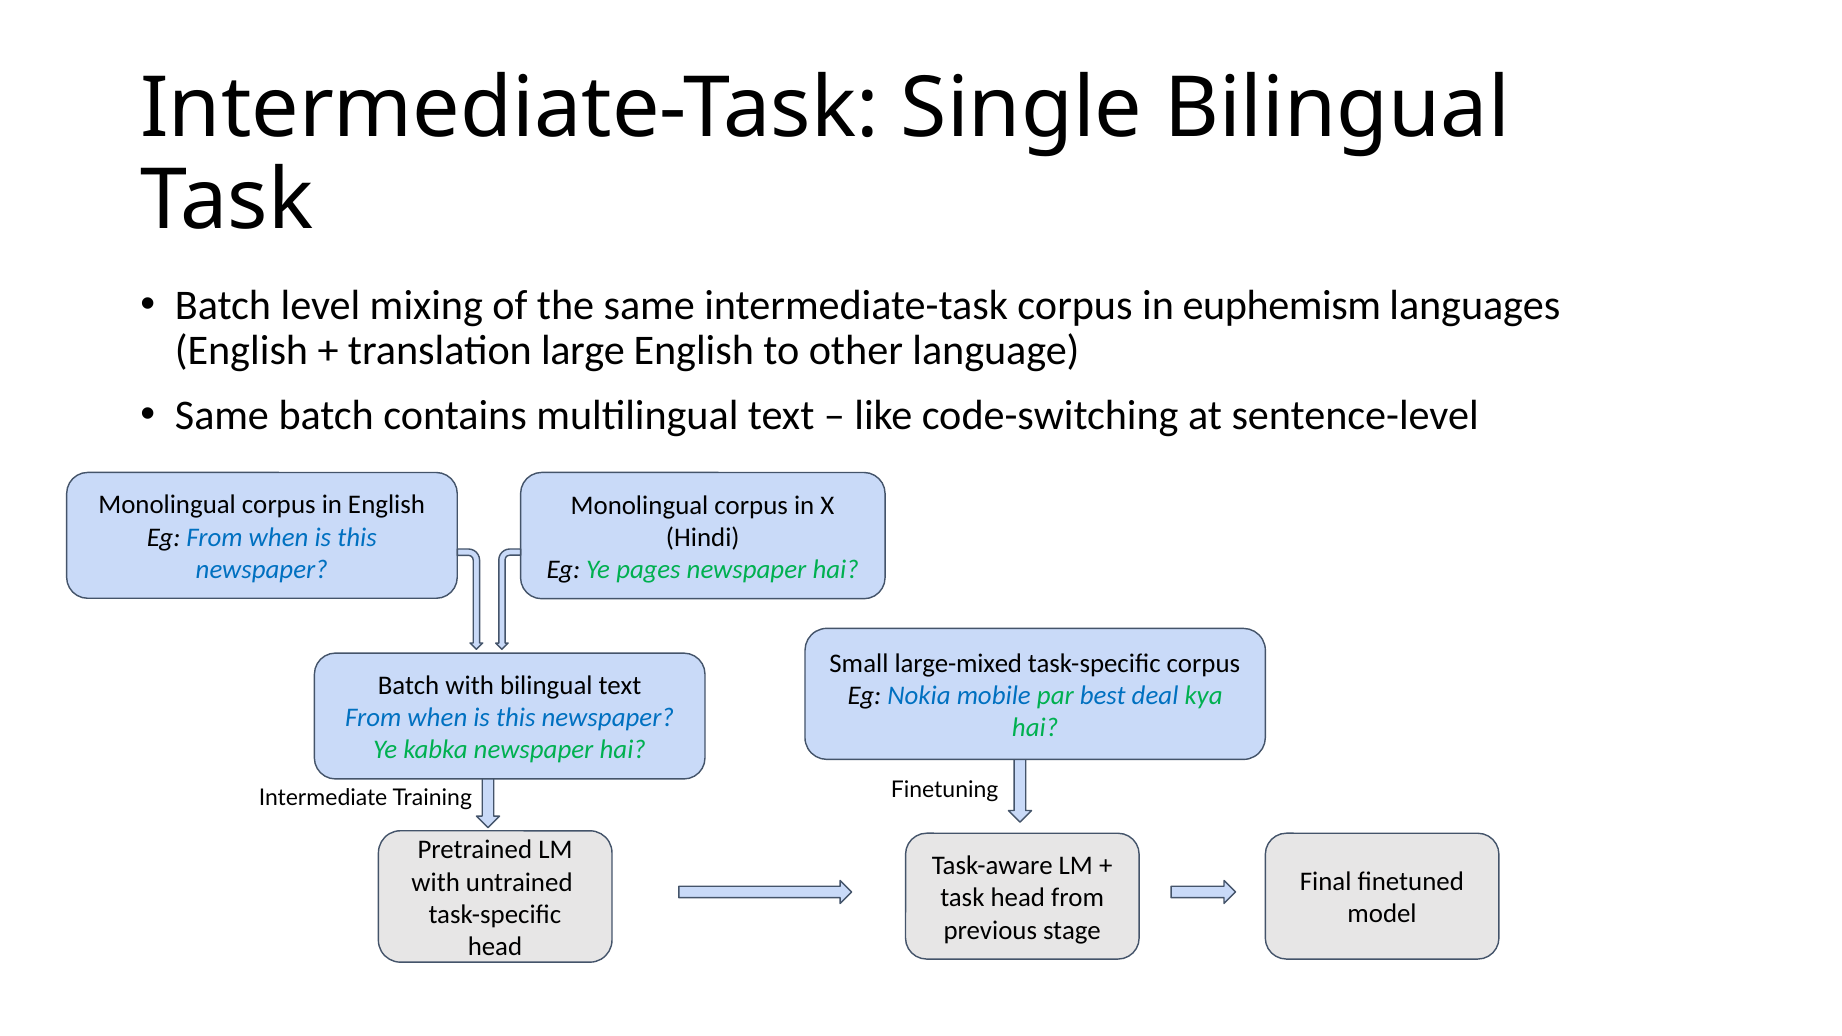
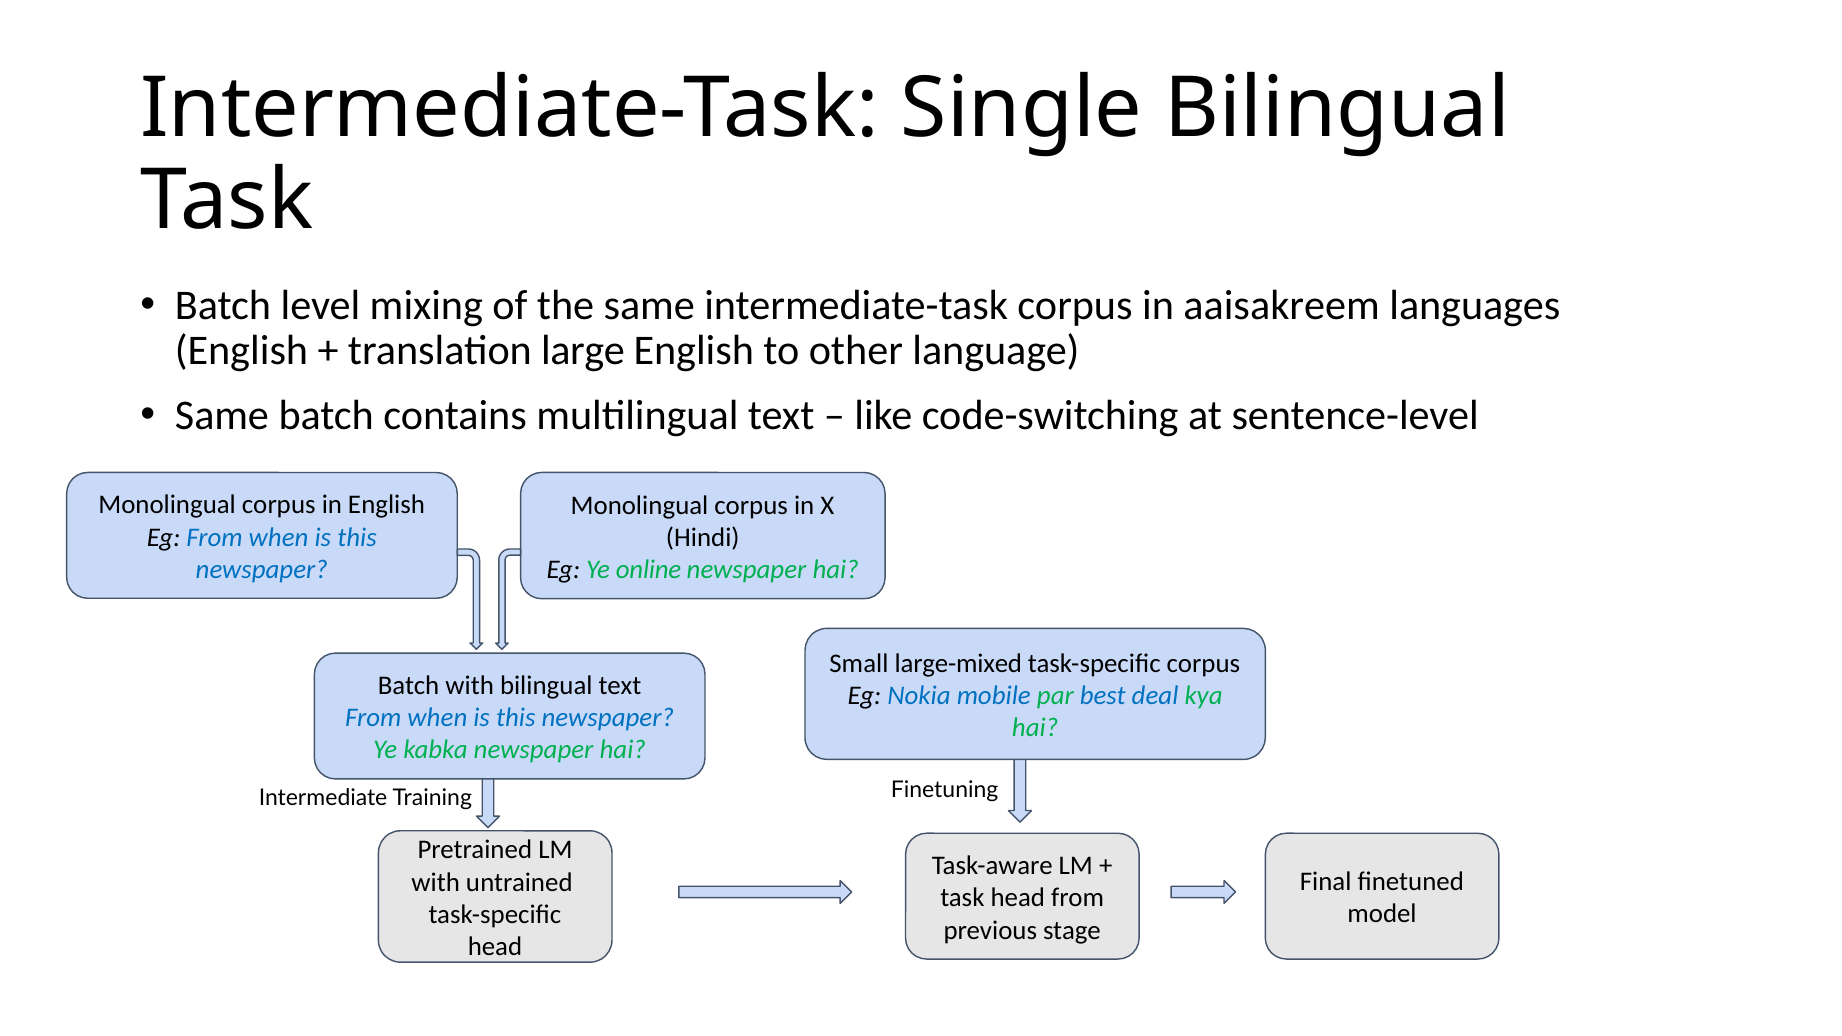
euphemism: euphemism -> aaisakreem
pages: pages -> online
